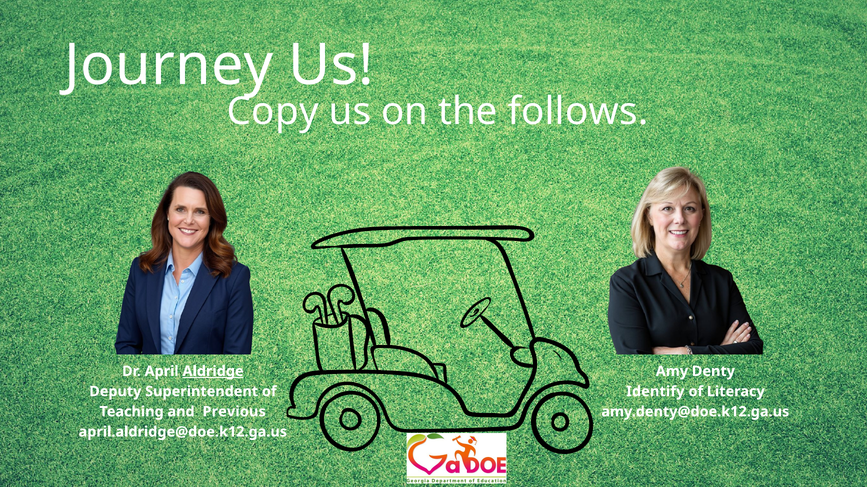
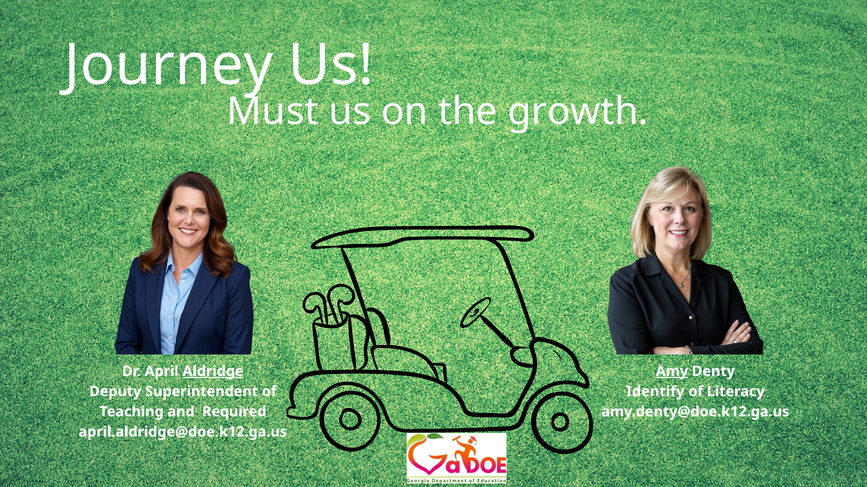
Copy: Copy -> Must
follows: follows -> growth
Amy underline: none -> present
Previous: Previous -> Required
